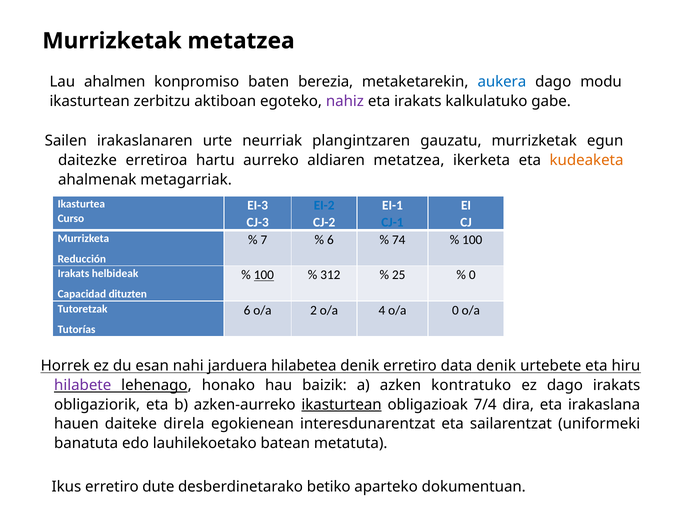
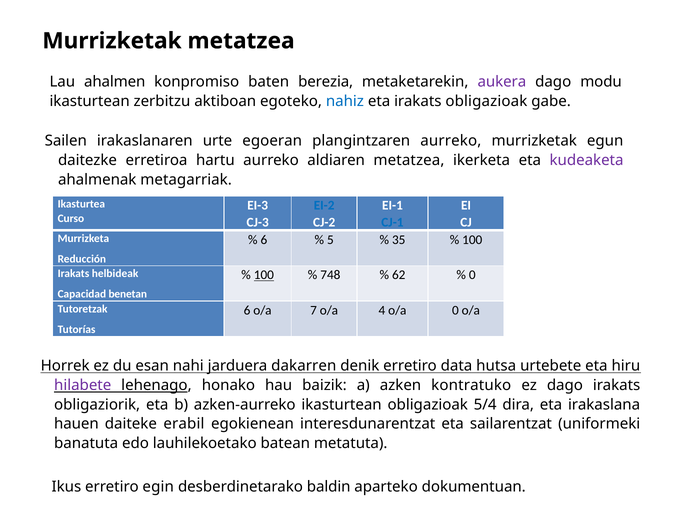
aukera colour: blue -> purple
nahiz colour: purple -> blue
irakats kalkulatuko: kalkulatuko -> obligazioak
neurriak: neurriak -> egoeran
plangintzaren gauzatu: gauzatu -> aurreko
kudeaketa colour: orange -> purple
7 at (264, 240): 7 -> 6
6 at (330, 240): 6 -> 5
74: 74 -> 35
312: 312 -> 748
25: 25 -> 62
dituzten: dituzten -> benetan
2: 2 -> 7
hilabetea: hilabetea -> dakarren
data denik: denik -> hutsa
ikasturtean at (342, 405) underline: present -> none
7/4: 7/4 -> 5/4
direla: direla -> erabil
dute: dute -> egin
betiko: betiko -> baldin
